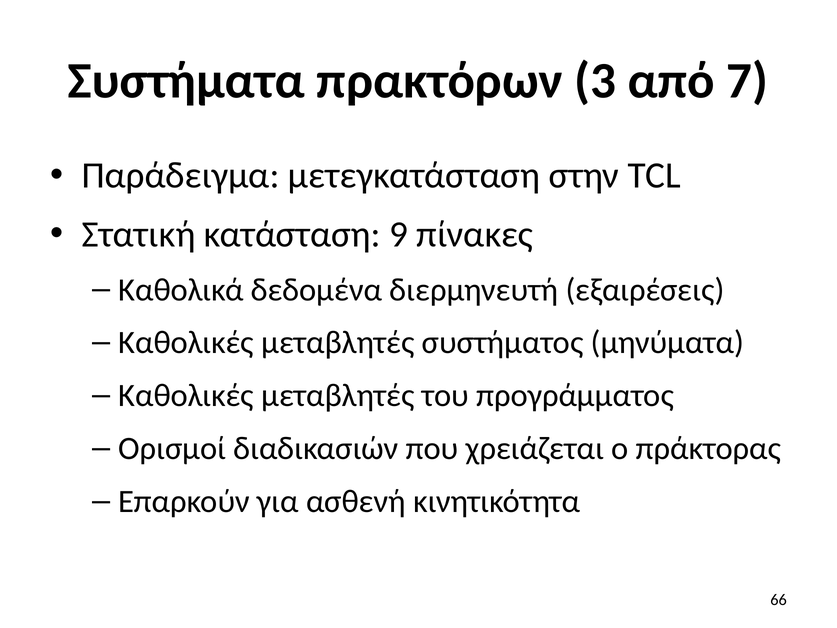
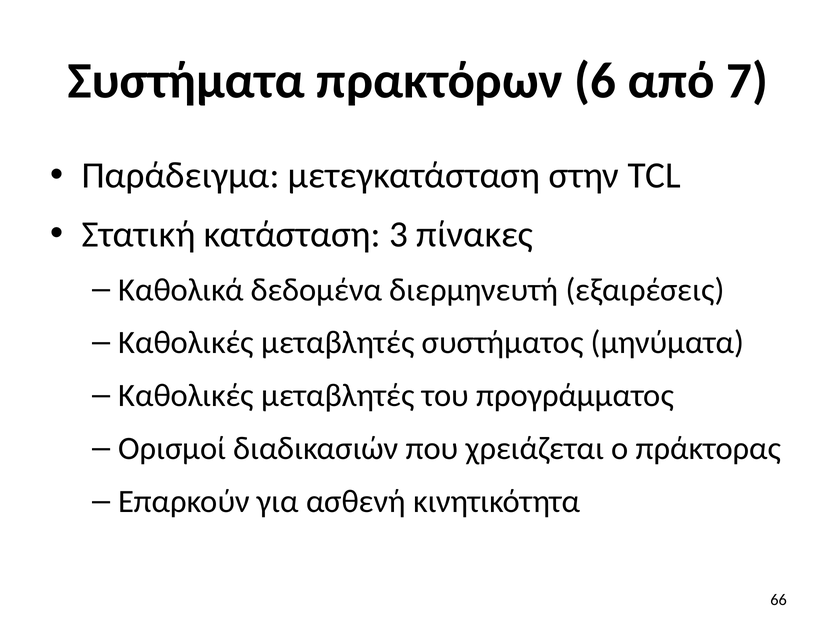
3: 3 -> 6
9: 9 -> 3
